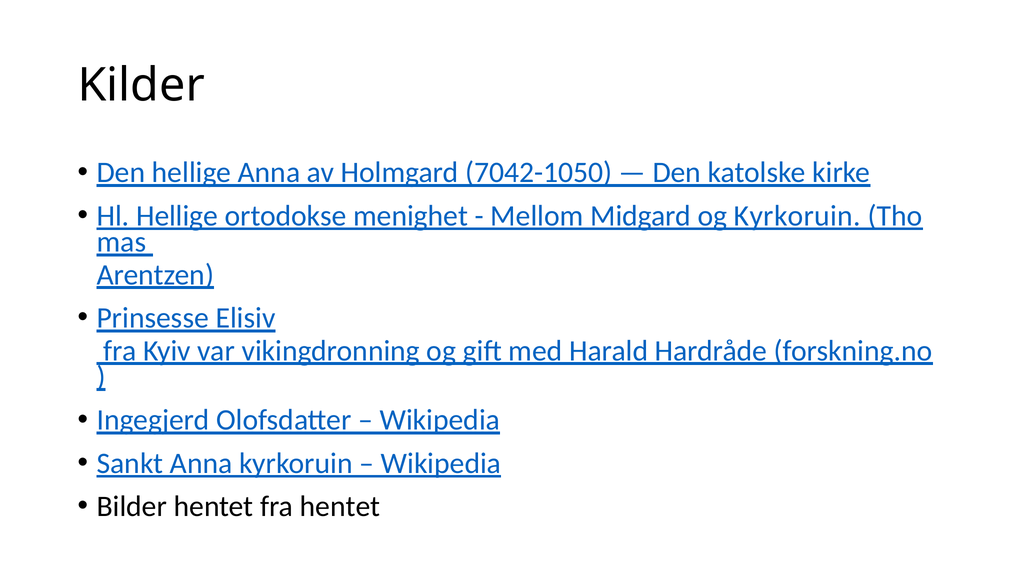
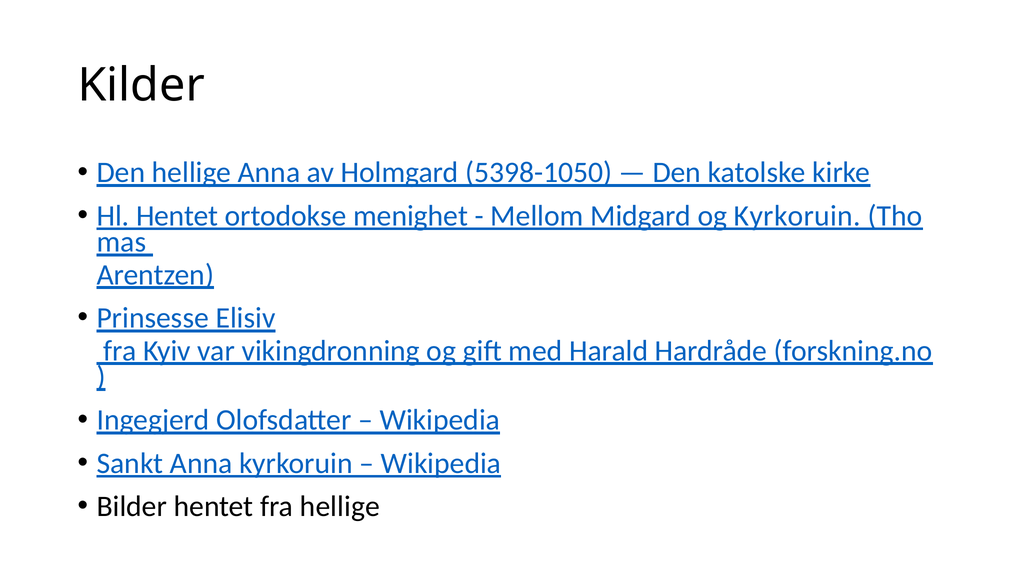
7042-1050: 7042-1050 -> 5398-1050
Hl Hellige: Hellige -> Hentet
fra hentet: hentet -> hellige
